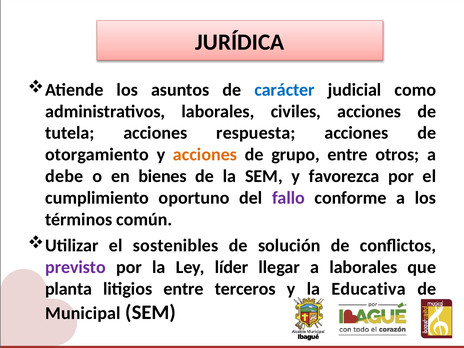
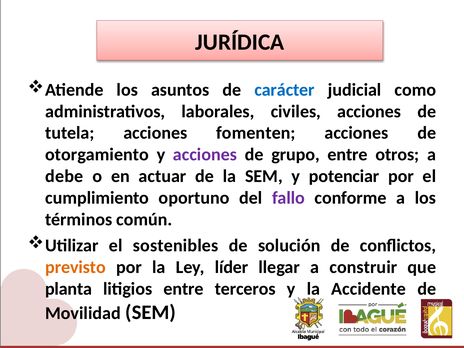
respuesta: respuesta -> fomenten
acciones at (205, 155) colour: orange -> purple
bienes: bienes -> actuar
favorezca: favorezca -> potenciar
previsto colour: purple -> orange
a laborales: laborales -> construir
Educativa: Educativa -> Accidente
Municipal: Municipal -> Movilidad
